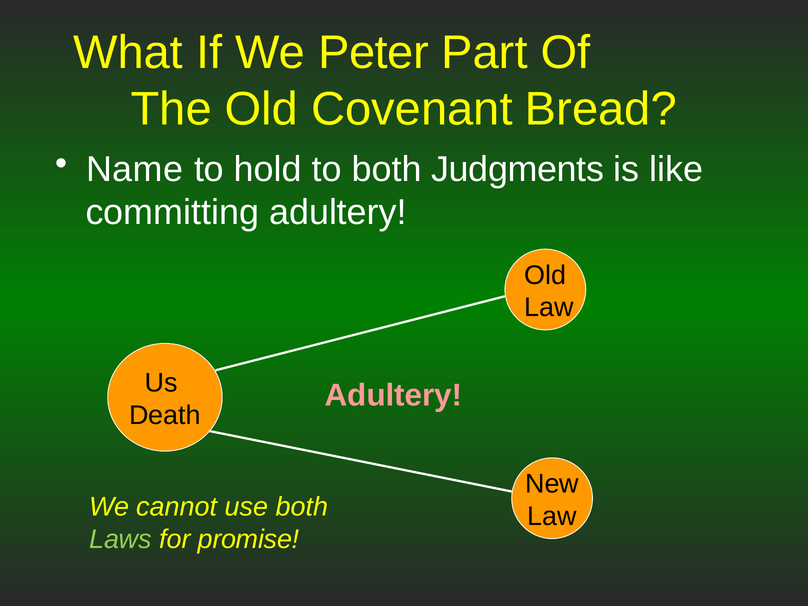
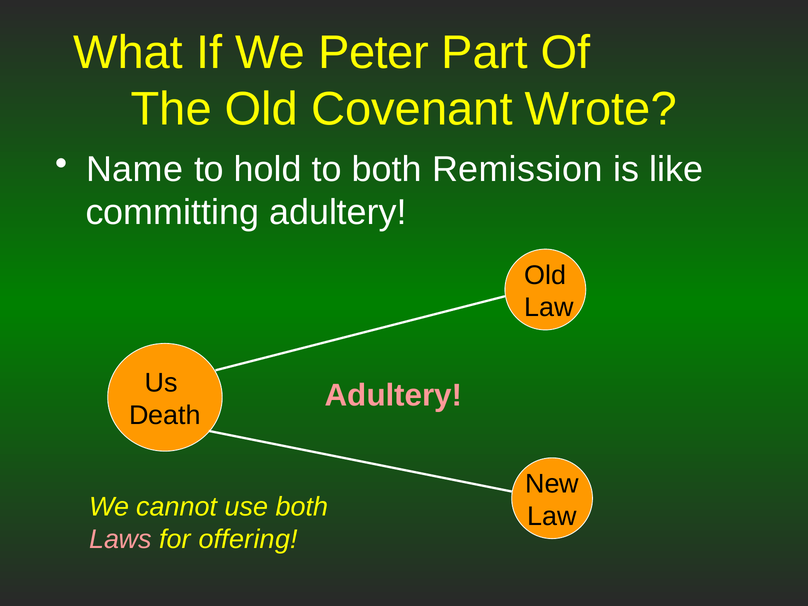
Bread: Bread -> Wrote
Judgments: Judgments -> Remission
Laws colour: light green -> pink
promise: promise -> offering
